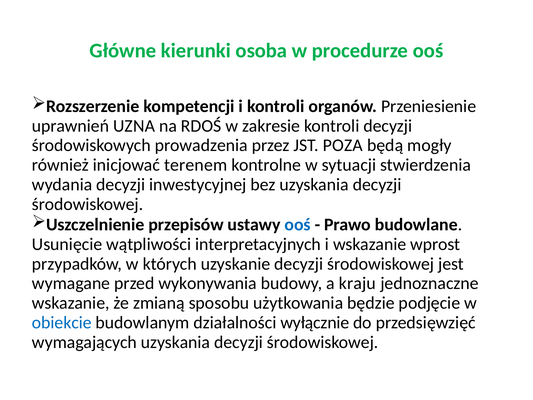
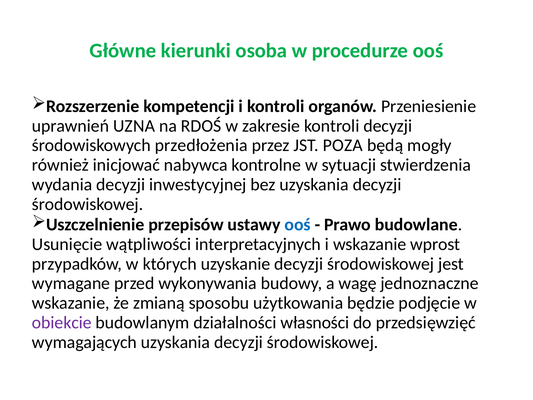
prowadzenia: prowadzenia -> przedłożenia
terenem: terenem -> nabywca
kraju: kraju -> wagę
obiekcie colour: blue -> purple
wyłącznie: wyłącznie -> własności
